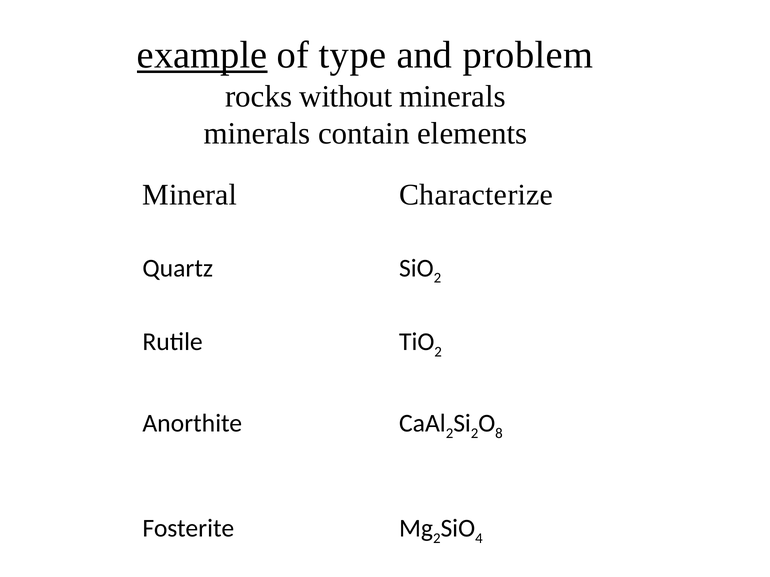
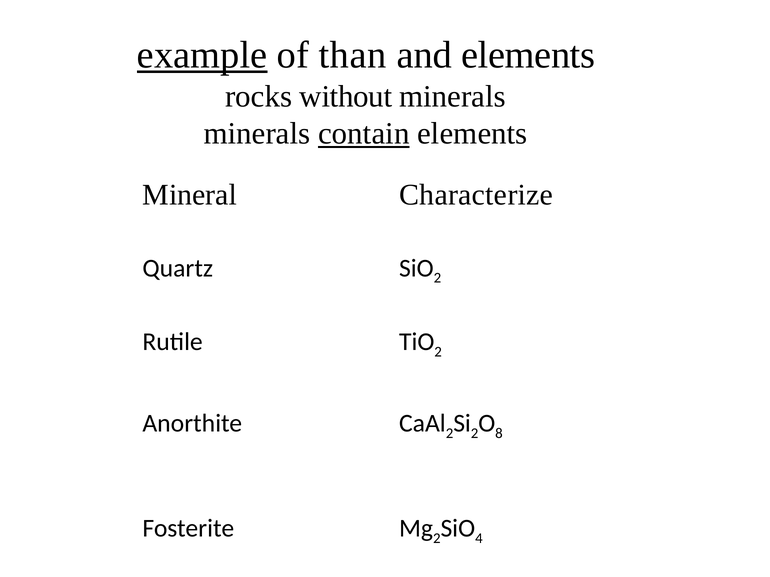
type: type -> than
and problem: problem -> elements
contain underline: none -> present
